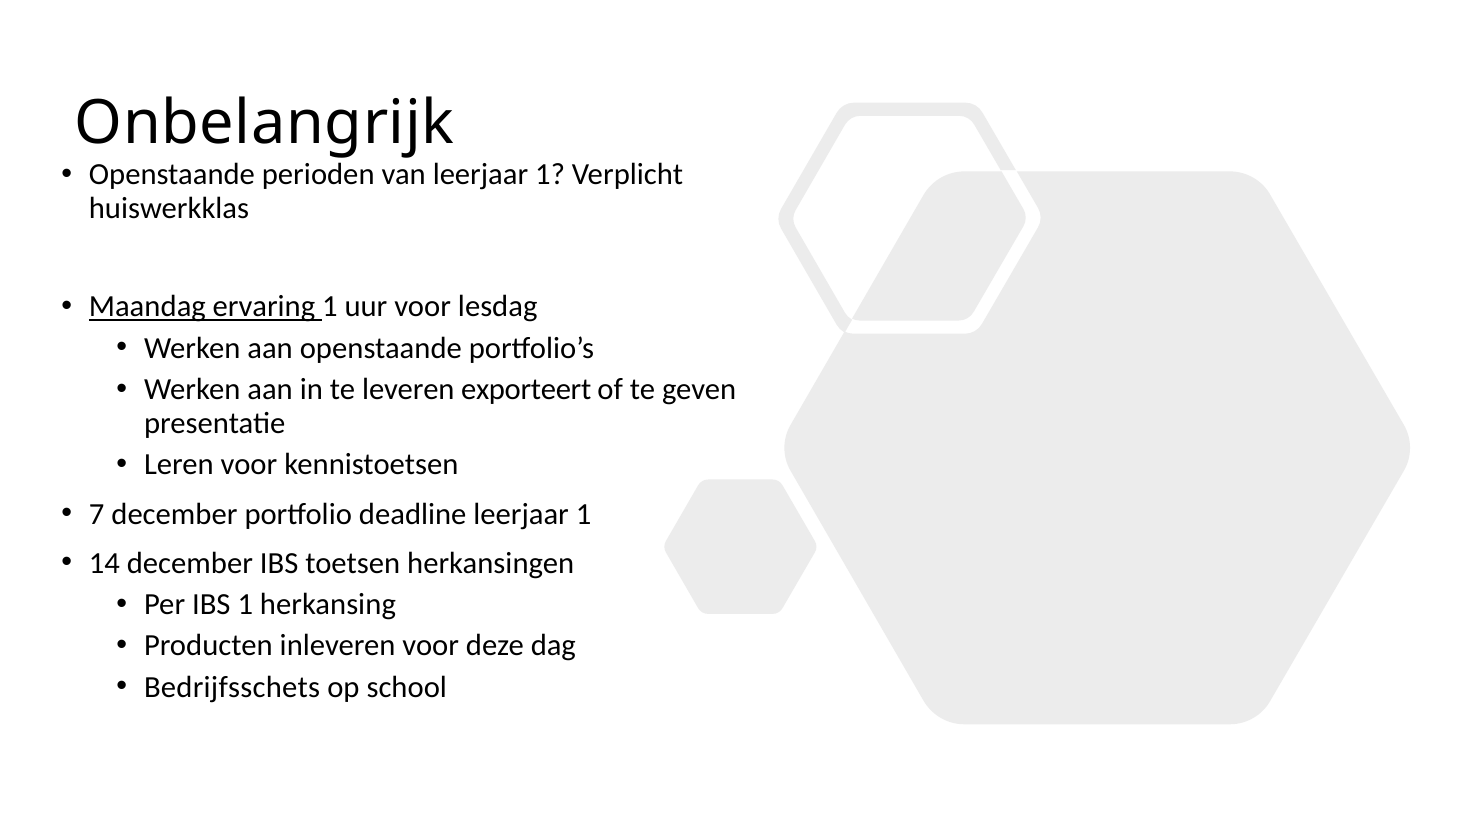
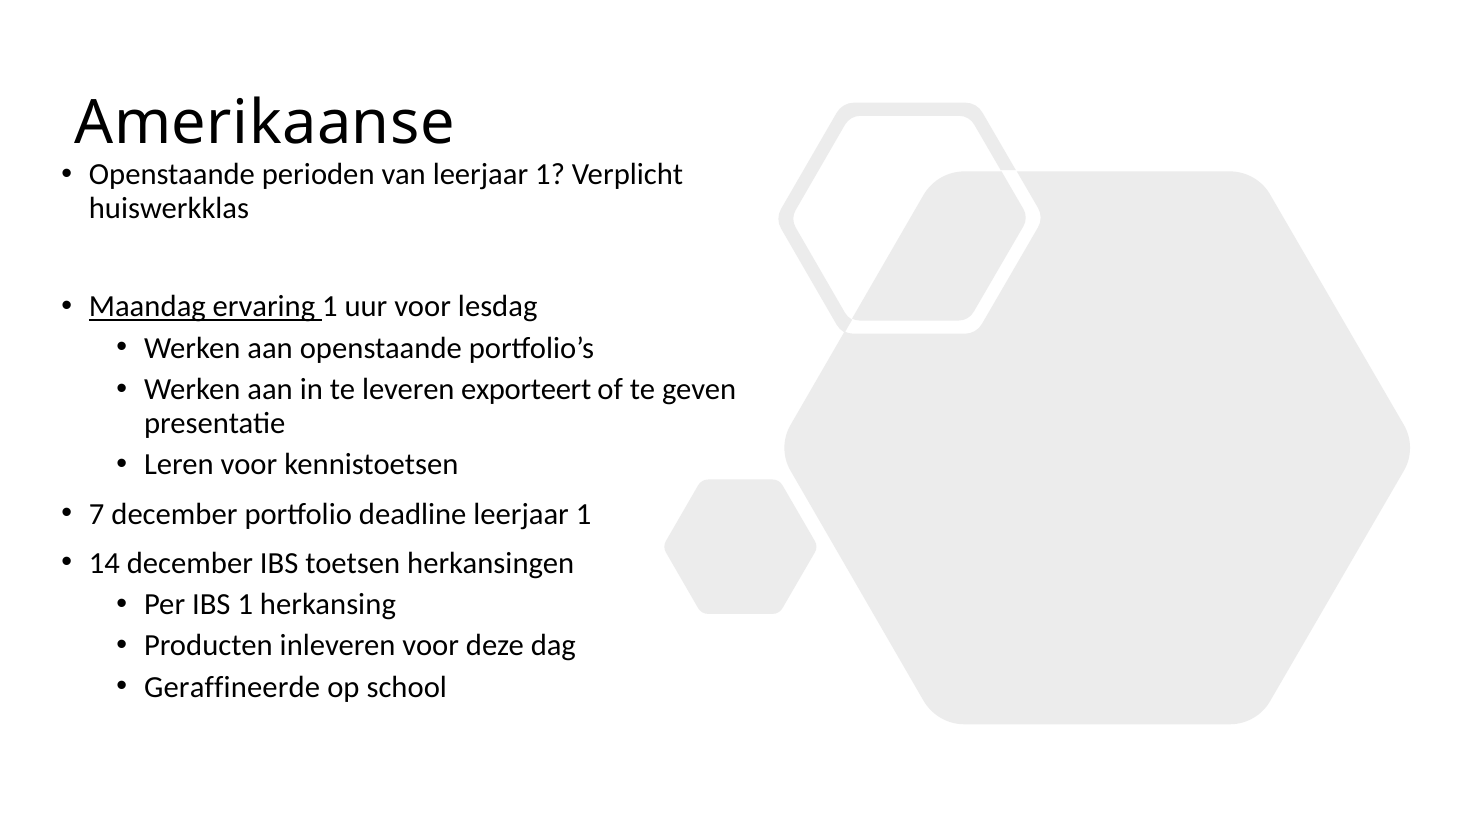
Onbelangrijk: Onbelangrijk -> Amerikaanse
Bedrijfsschets: Bedrijfsschets -> Geraffineerde
